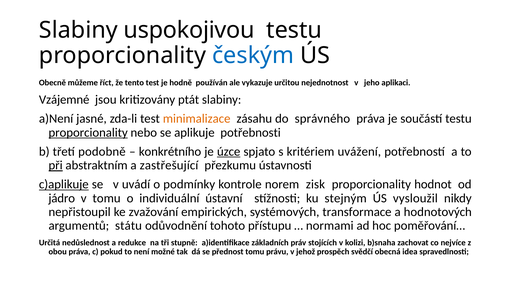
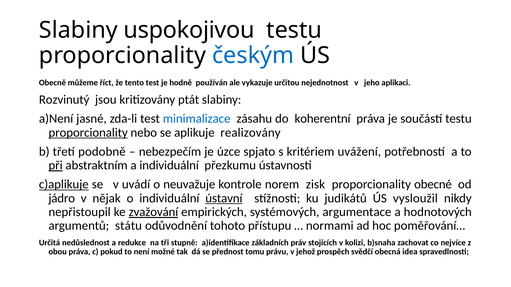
Vzájemné: Vzájemné -> Rozvinutý
minimalizace colour: orange -> blue
správného: správného -> koherentní
potřebnosti: potřebnosti -> realizovány
konkrétního: konkrétního -> nebezpečím
úzce underline: present -> none
a zastřešující: zastřešující -> individuální
podmínky: podmínky -> neuvažuje
hodnot: hodnot -> obecné
v tomu: tomu -> nějak
ústavní underline: none -> present
stejným: stejným -> judikátů
zvažování underline: none -> present
transformace: transformace -> argumentace
